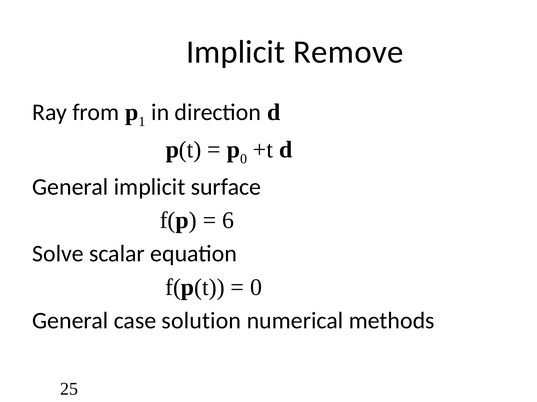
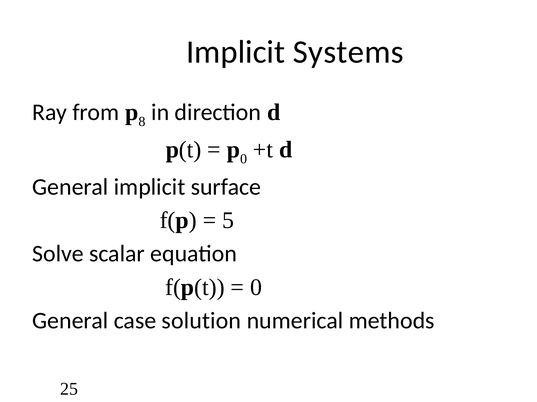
Remove: Remove -> Systems
1: 1 -> 8
6: 6 -> 5
